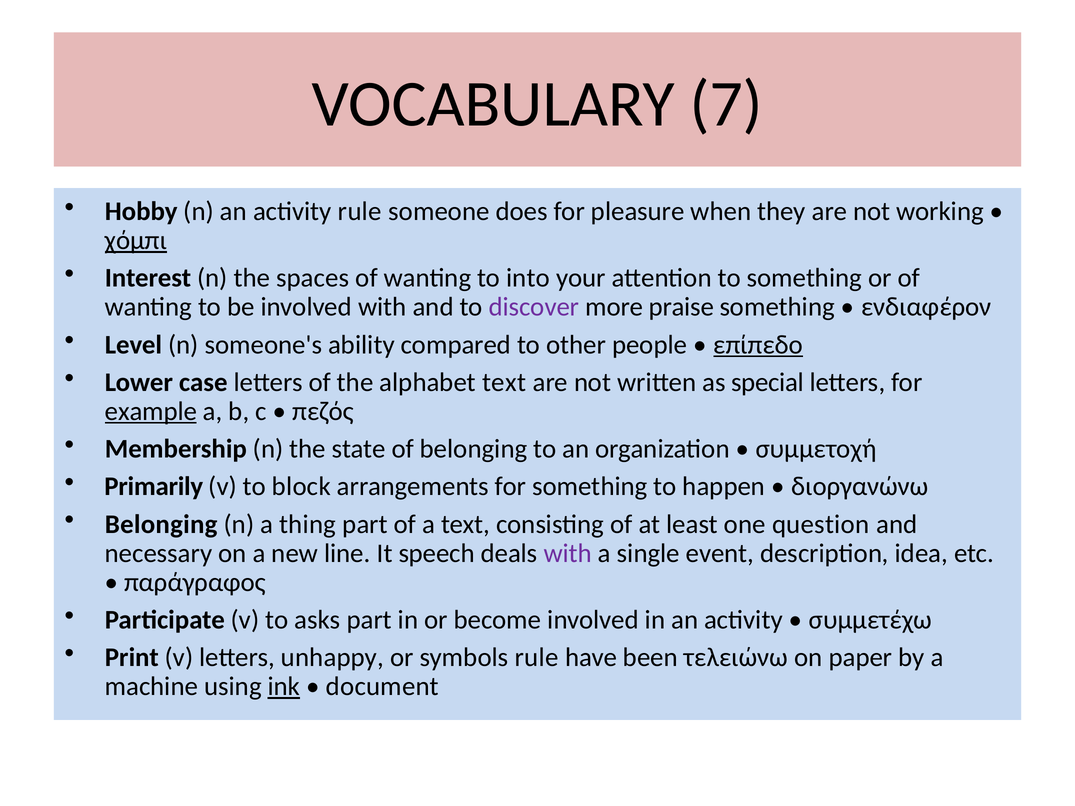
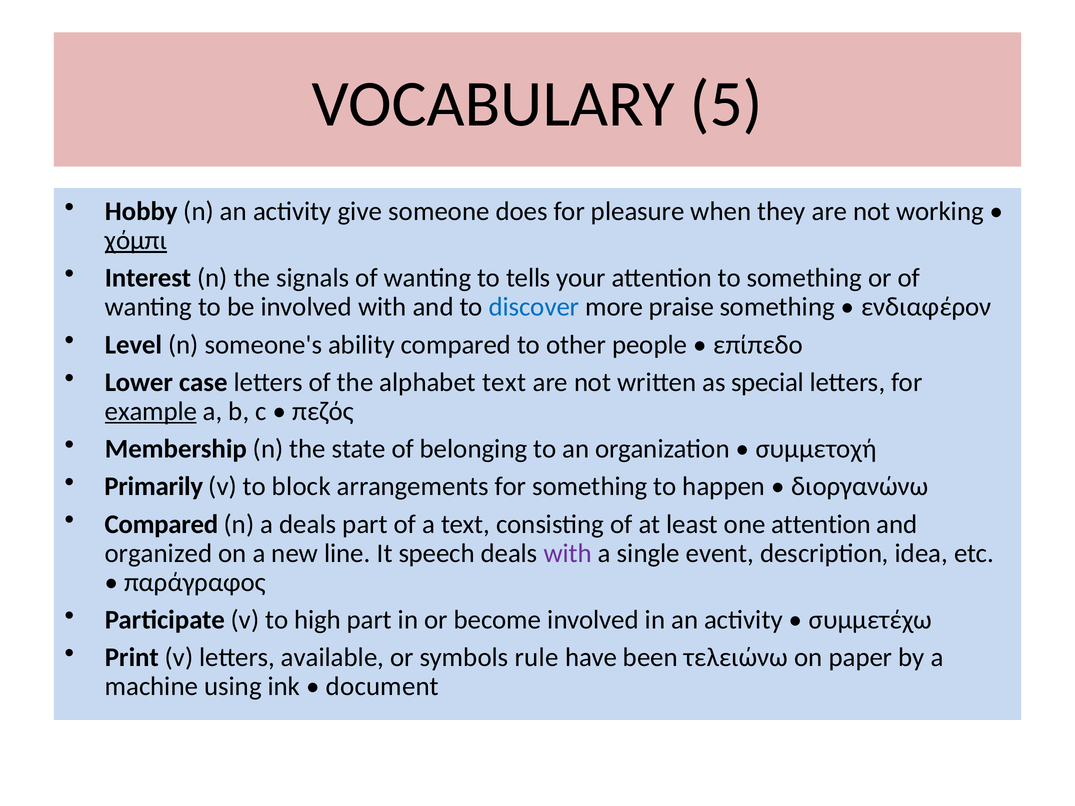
7: 7 -> 5
activity rule: rule -> give
spaces: spaces -> signals
into: into -> tells
discover colour: purple -> blue
επίπεδο underline: present -> none
Belonging at (161, 524): Belonging -> Compared
a thing: thing -> deals
one question: question -> attention
necessary: necessary -> organized
asks: asks -> high
unhappy: unhappy -> available
ink underline: present -> none
